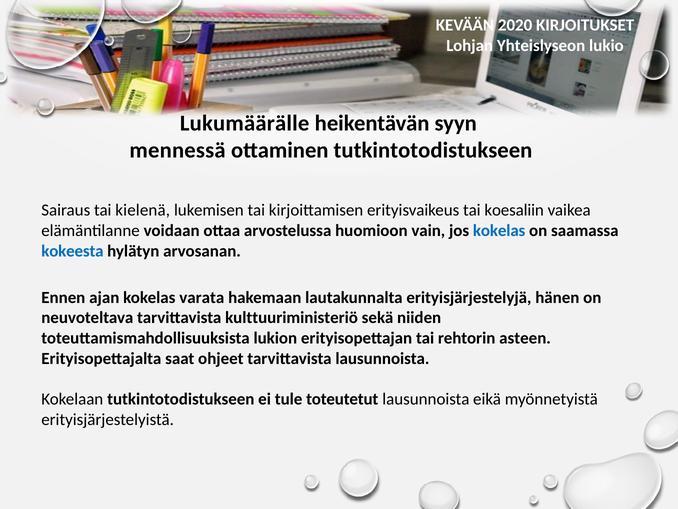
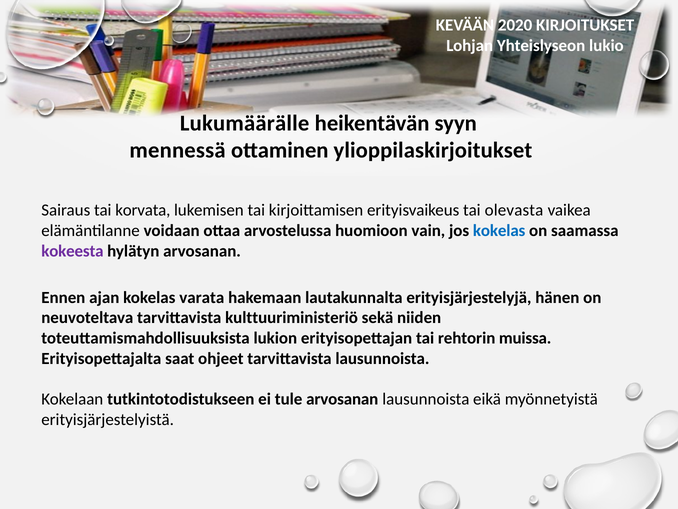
ottaminen tutkintotodistukseen: tutkintotodistukseen -> ylioppilaskirjoitukset
kielenä: kielenä -> korvata
koesaliin: koesaliin -> olevasta
kokeesta colour: blue -> purple
asteen: asteen -> muissa
tule toteutetut: toteutetut -> arvosanan
